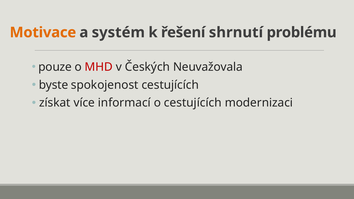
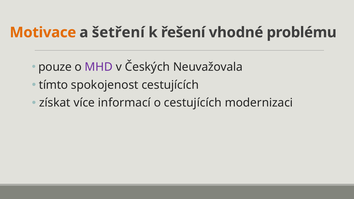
systém: systém -> šetření
shrnutí: shrnutí -> vhodné
MHD colour: red -> purple
byste: byste -> tímto
